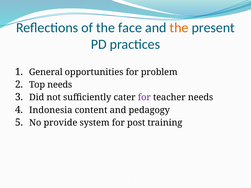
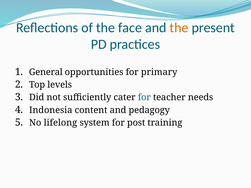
problem: problem -> primary
Top needs: needs -> levels
for at (144, 98) colour: purple -> blue
provide: provide -> lifelong
